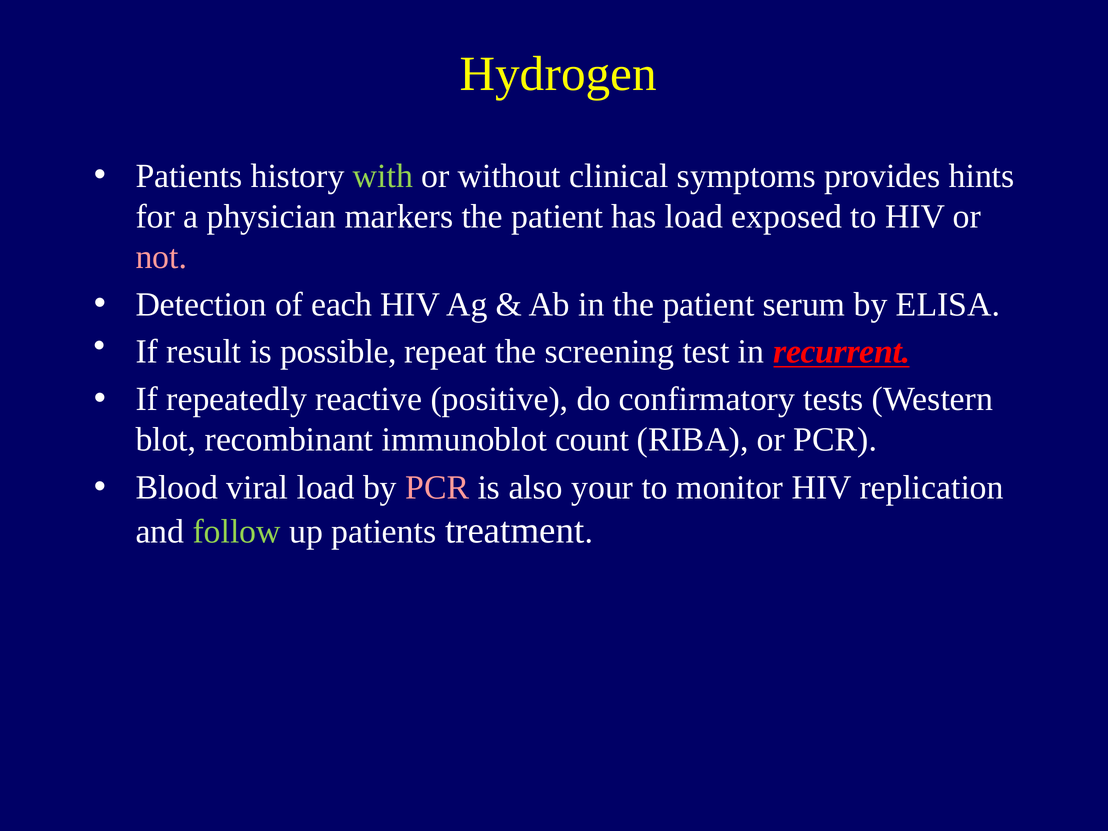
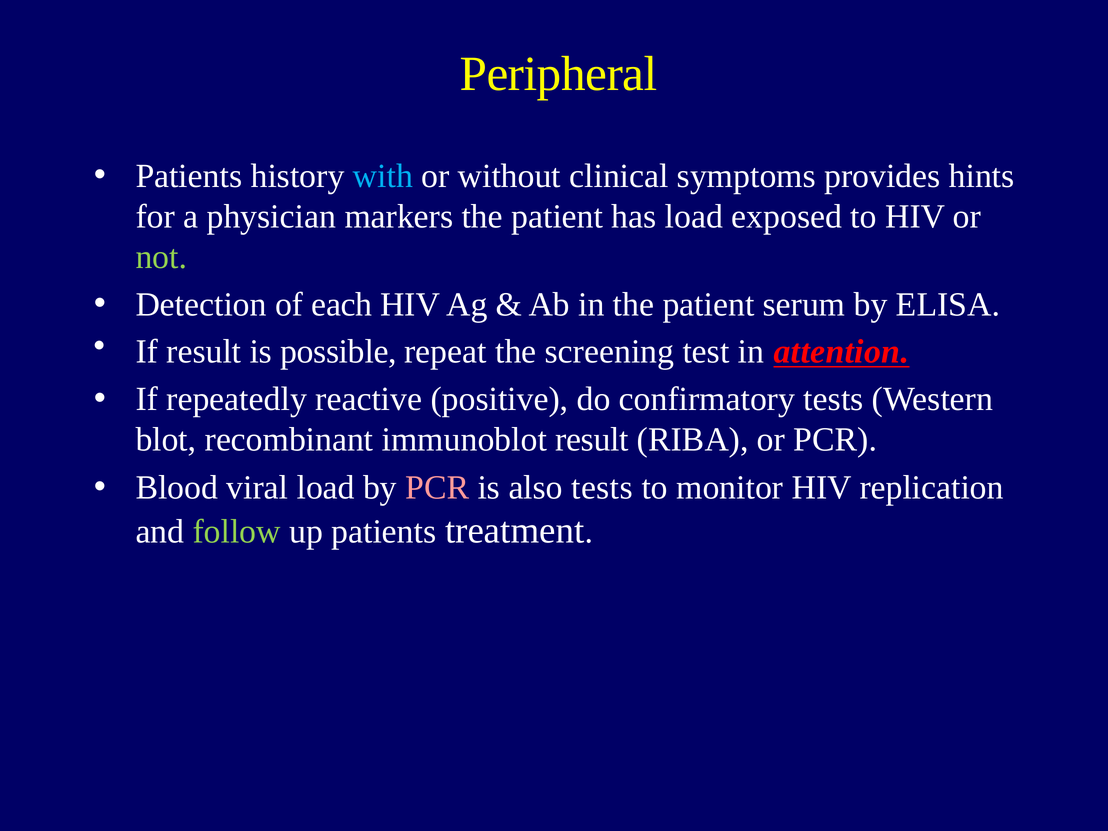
Hydrogen: Hydrogen -> Peripheral
with colour: light green -> light blue
not colour: pink -> light green
recurrent: recurrent -> attention
immunoblot count: count -> result
also your: your -> tests
